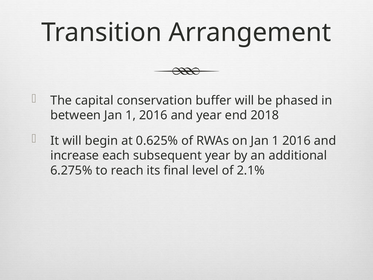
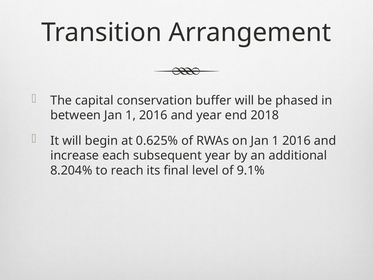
6.275%: 6.275% -> 8.204%
2.1%: 2.1% -> 9.1%
